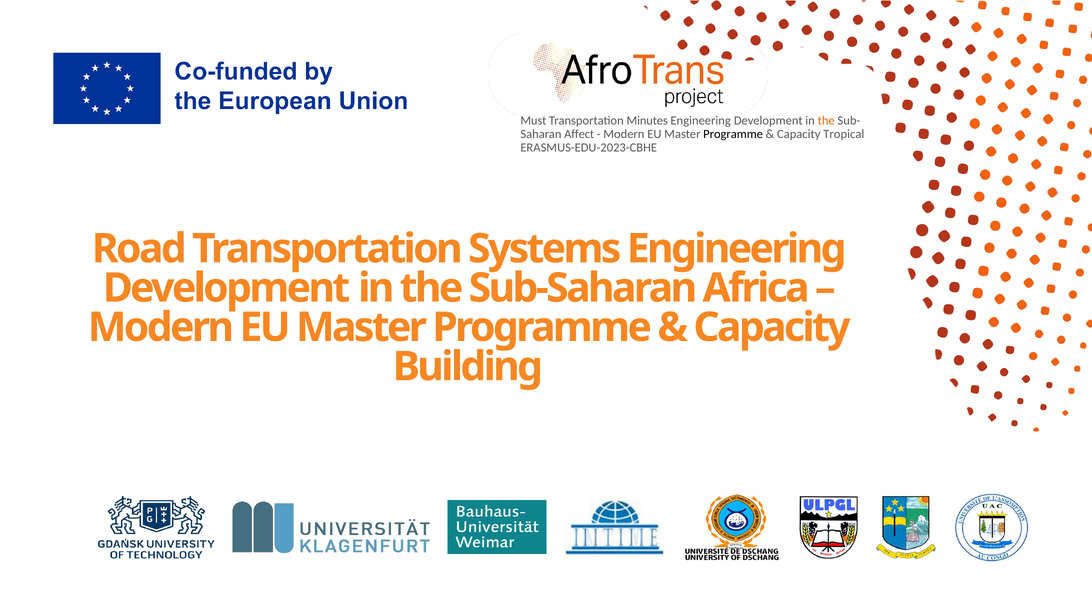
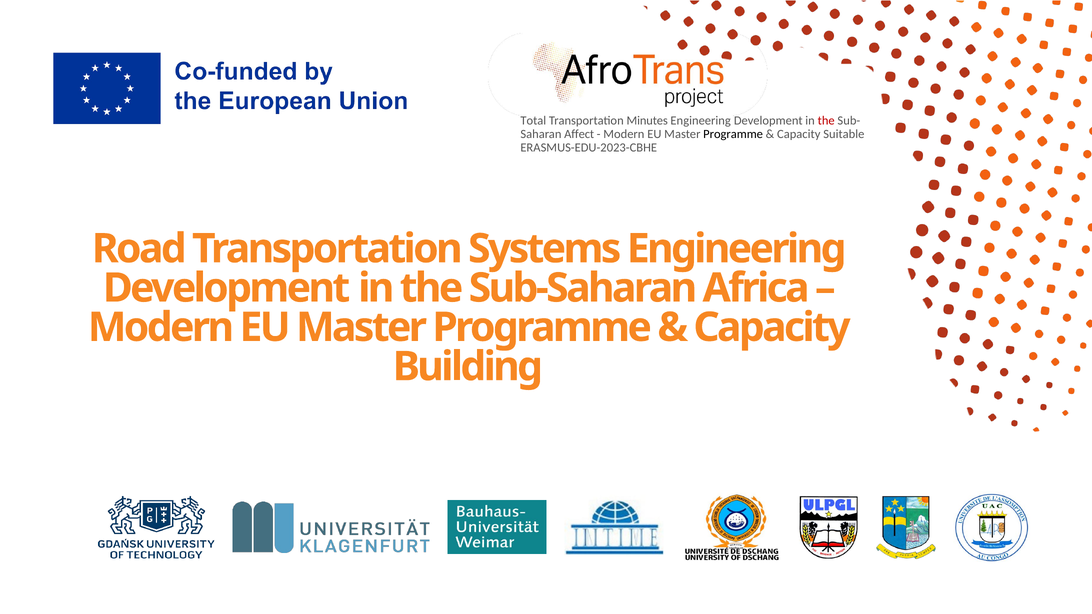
Must: Must -> Total
the at (826, 121) colour: orange -> red
Tropical: Tropical -> Suitable
